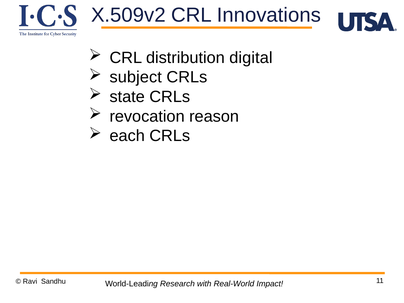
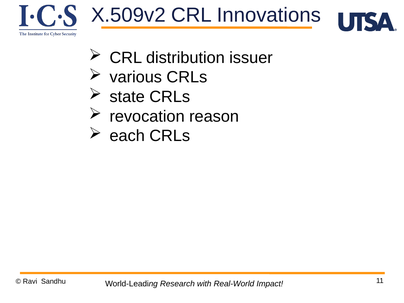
digital: digital -> issuer
subject: subject -> various
